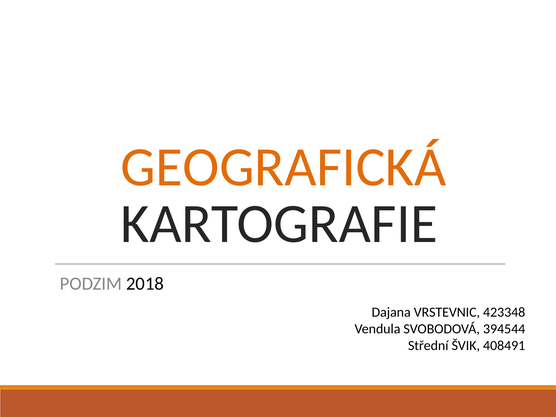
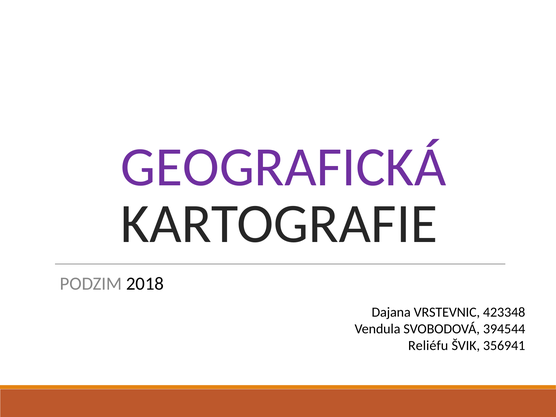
GEOGRAFICKÁ colour: orange -> purple
Střední: Střední -> Reliéfu
408491: 408491 -> 356941
